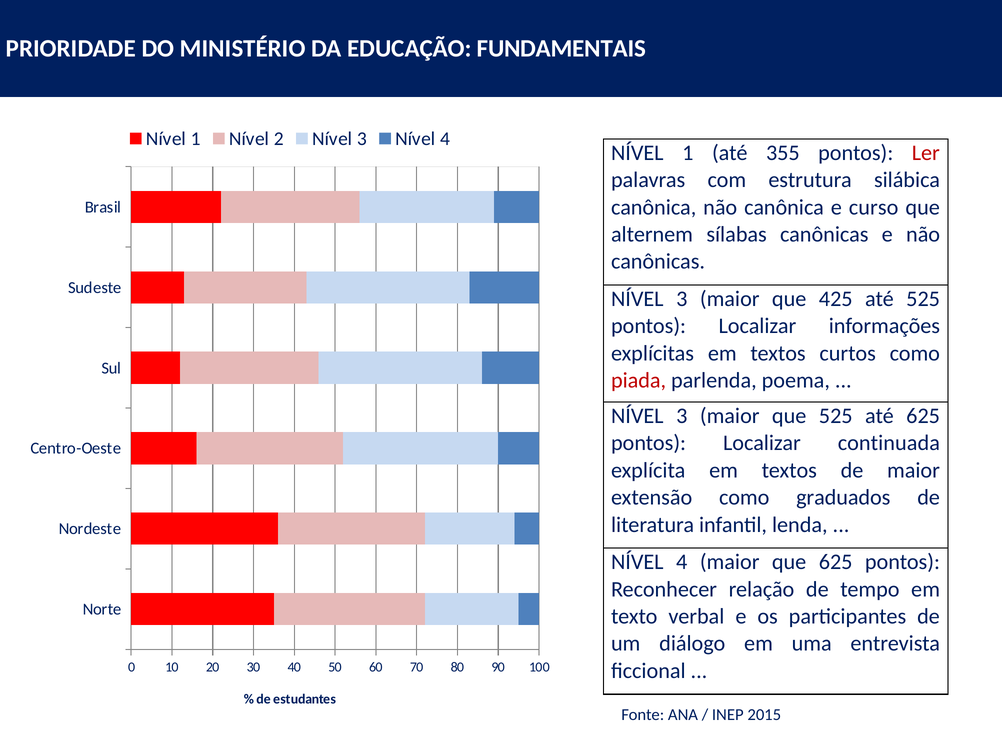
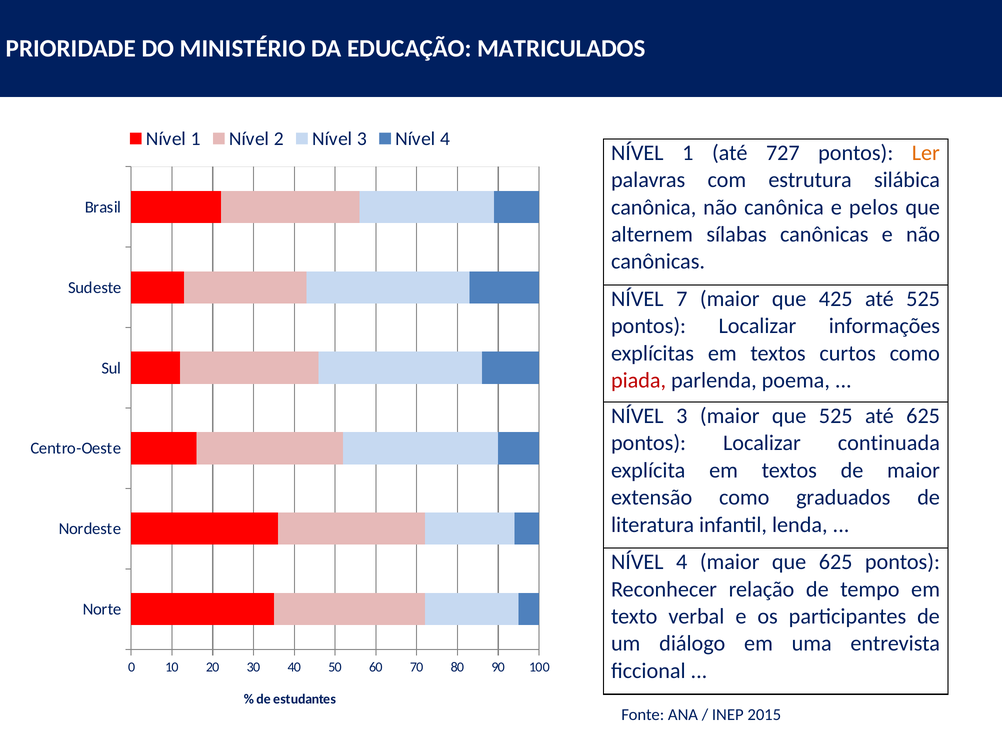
FUNDAMENTAIS: FUNDAMENTAIS -> MATRICULADOS
355: 355 -> 727
Ler colour: red -> orange
curso: curso -> pelos
3 at (682, 299): 3 -> 7
